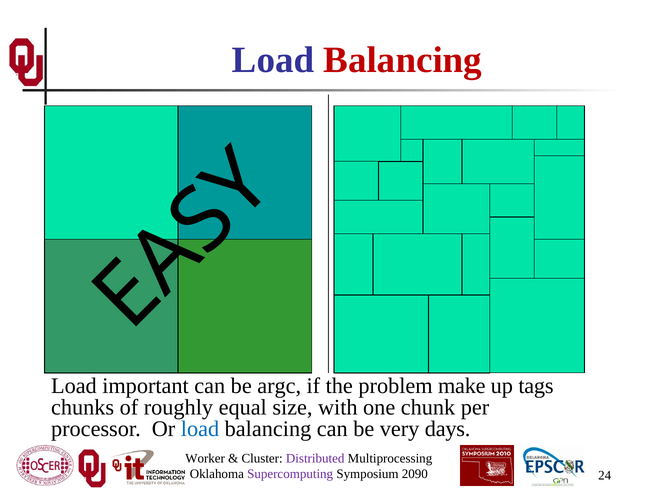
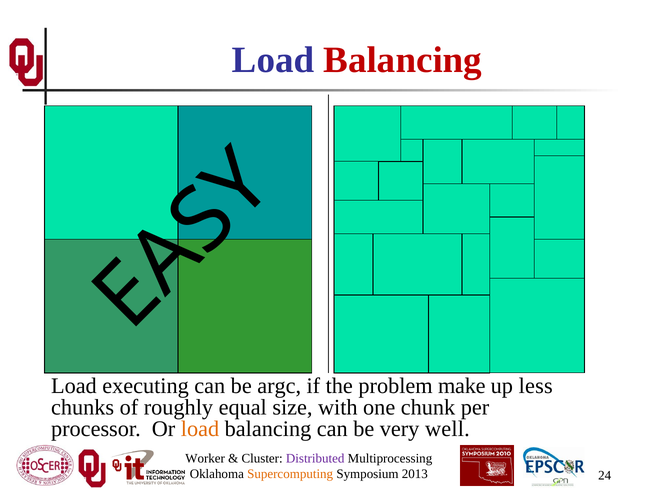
important: important -> executing
tags: tags -> less
load at (200, 429) colour: blue -> orange
days: days -> well
Supercomputing colour: purple -> orange
2090: 2090 -> 2013
